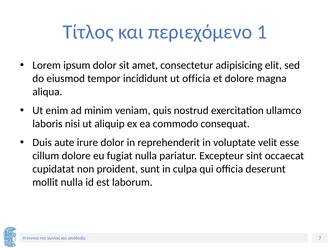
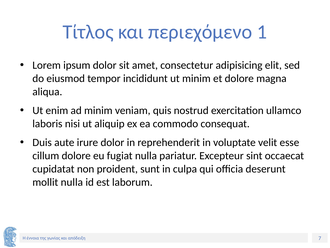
ut officia: officia -> minim
